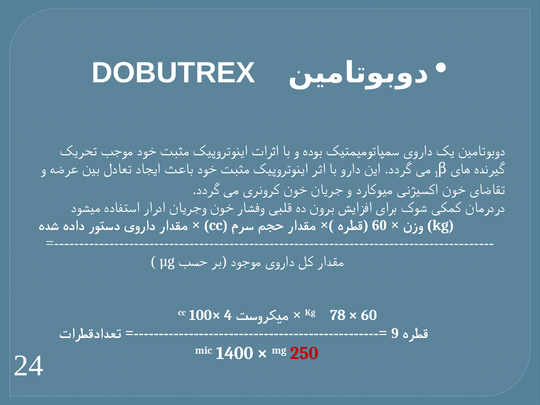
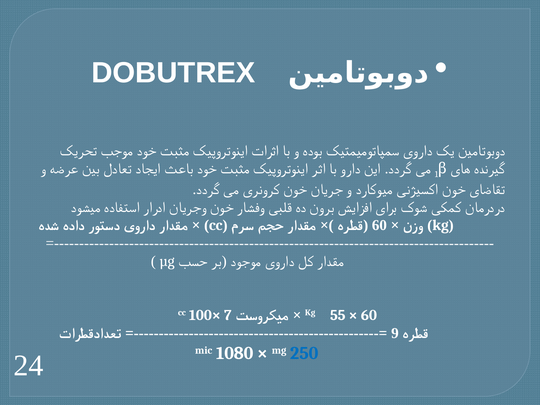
4: 4 -> 7
78: 78 -> 55
1400: 1400 -> 1080
250 colour: red -> blue
